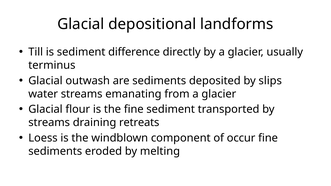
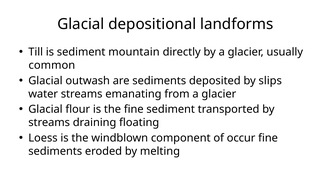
difference: difference -> mountain
terminus: terminus -> common
retreats: retreats -> floating
